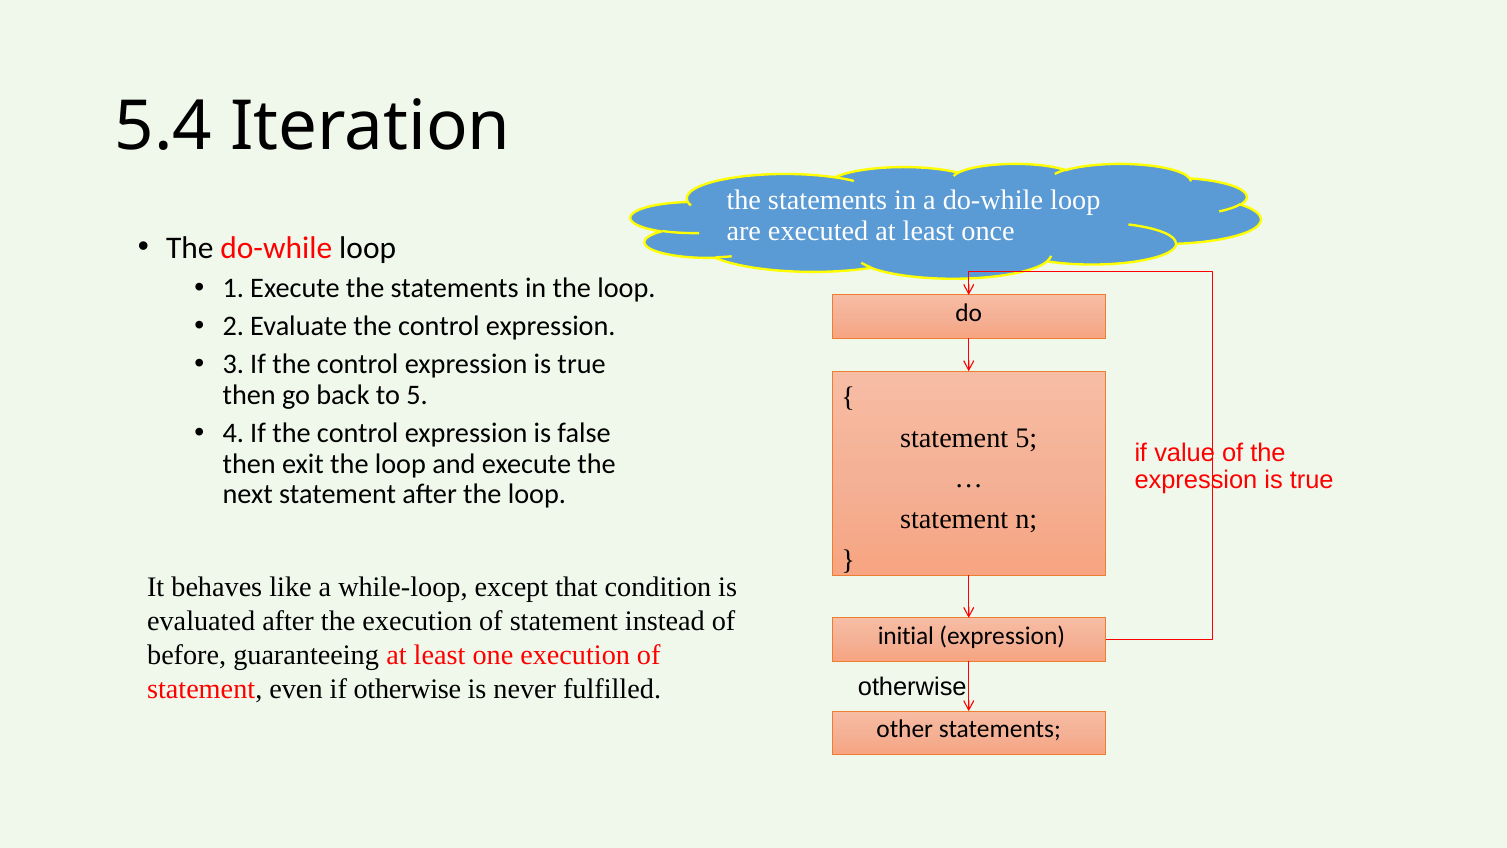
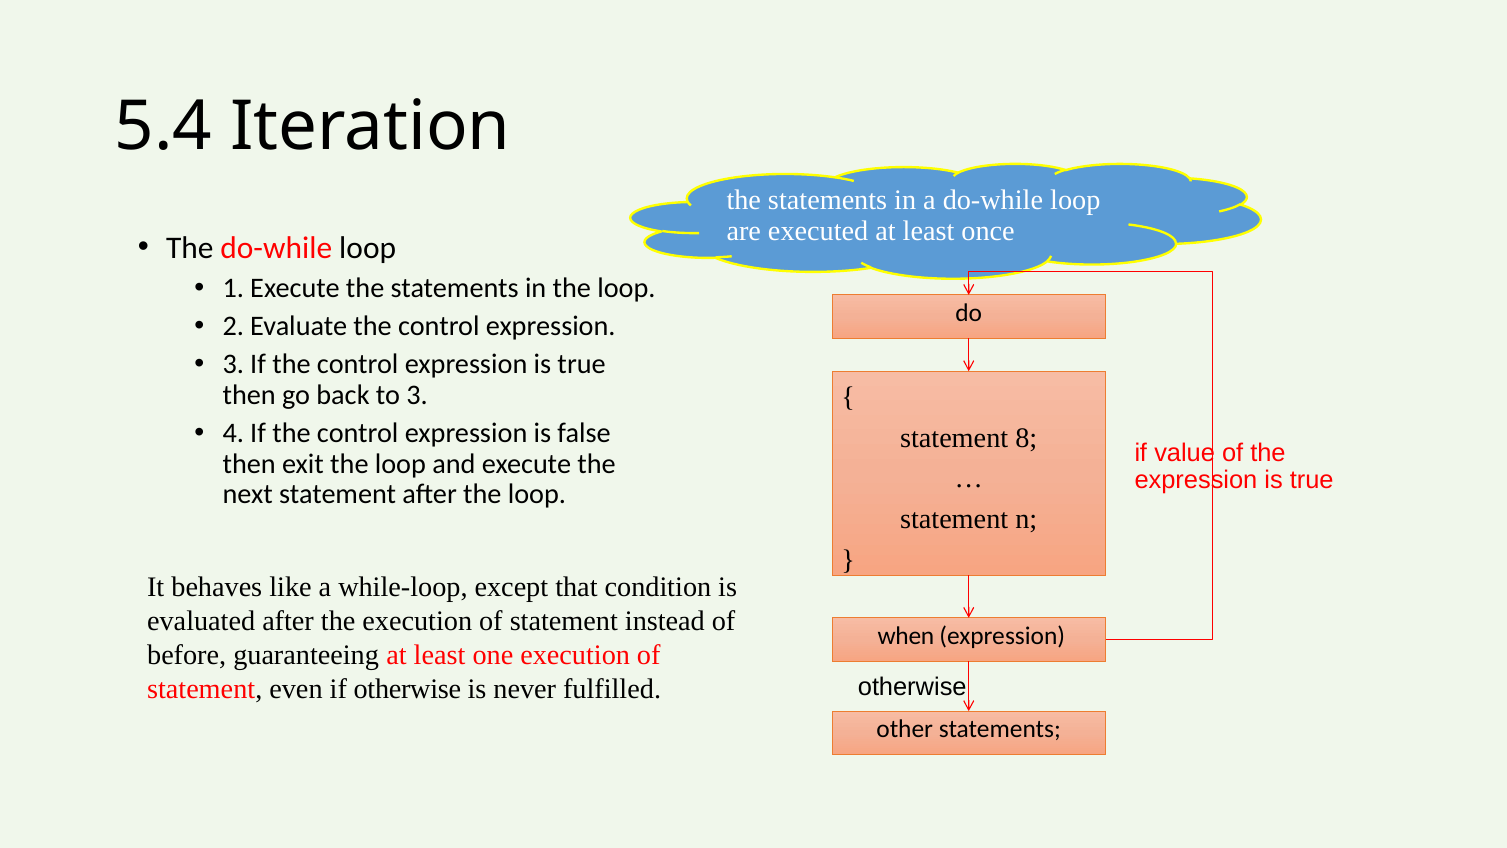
to 5: 5 -> 3
statement 5: 5 -> 8
initial: initial -> when
